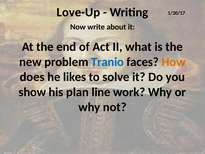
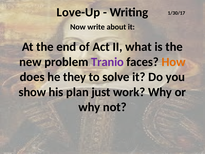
Tranio colour: blue -> purple
likes: likes -> they
line: line -> just
